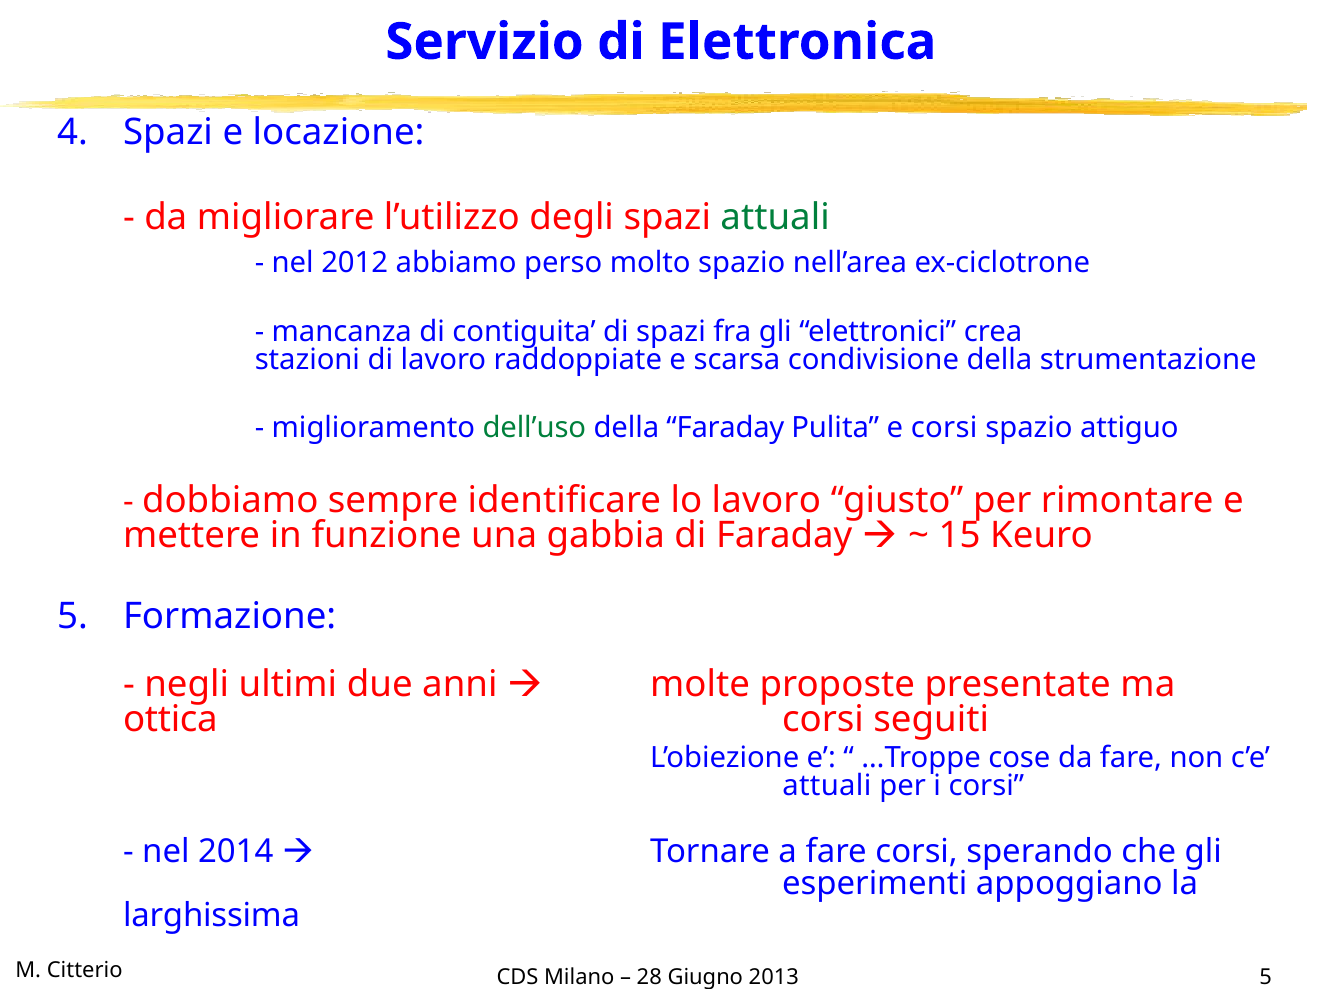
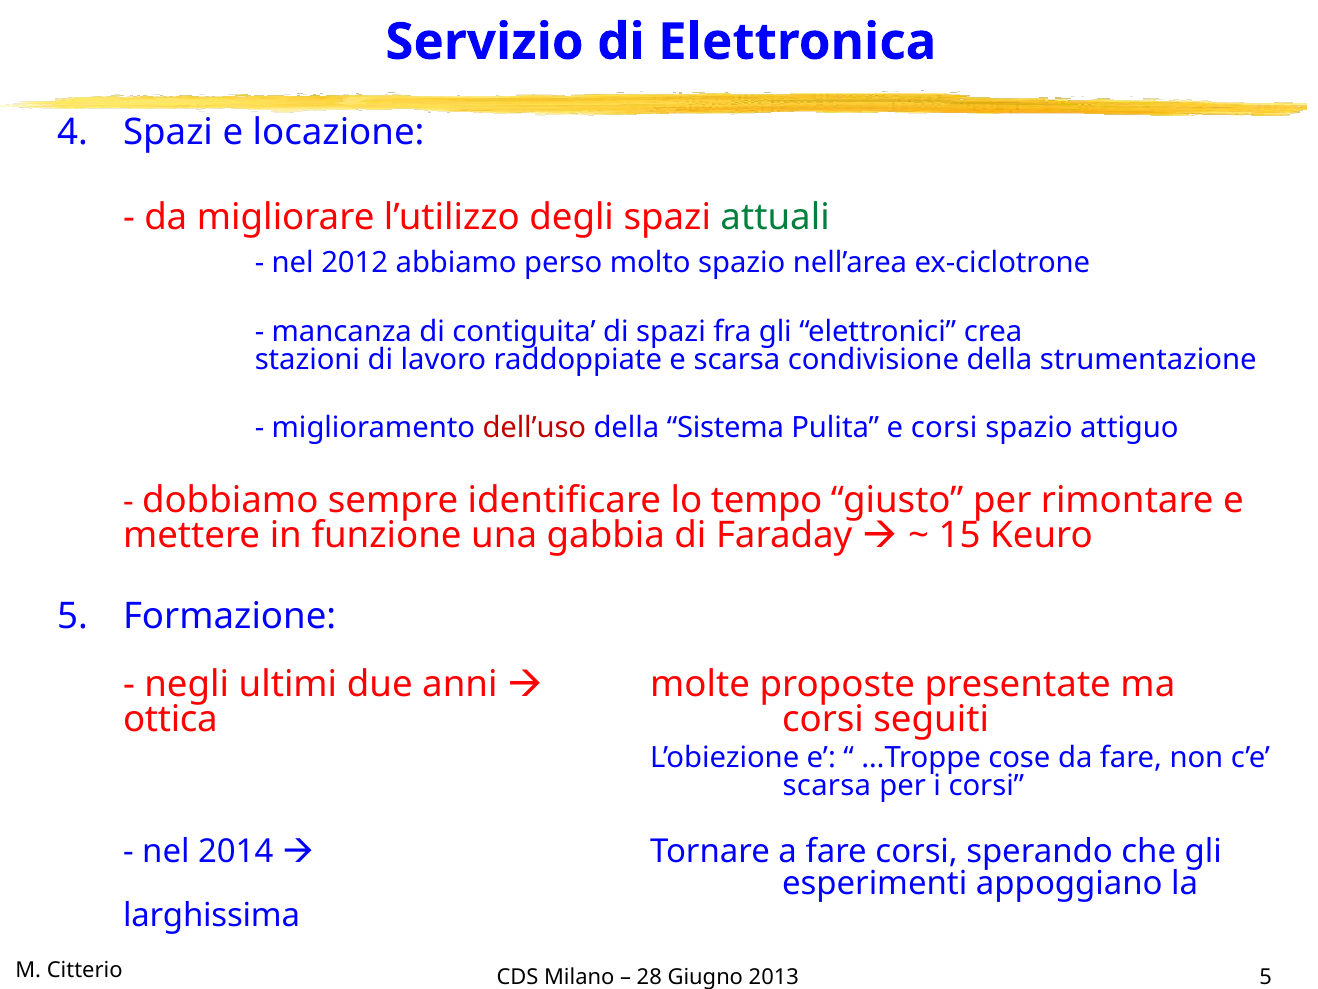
dell’uso colour: green -> red
della Faraday: Faraday -> Sistema
lo lavoro: lavoro -> tempo
attuali at (827, 785): attuali -> scarsa
